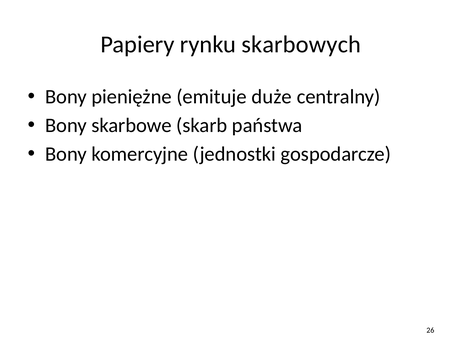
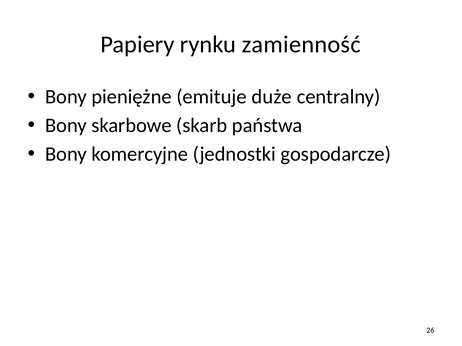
skarbowych: skarbowych -> zamienność
